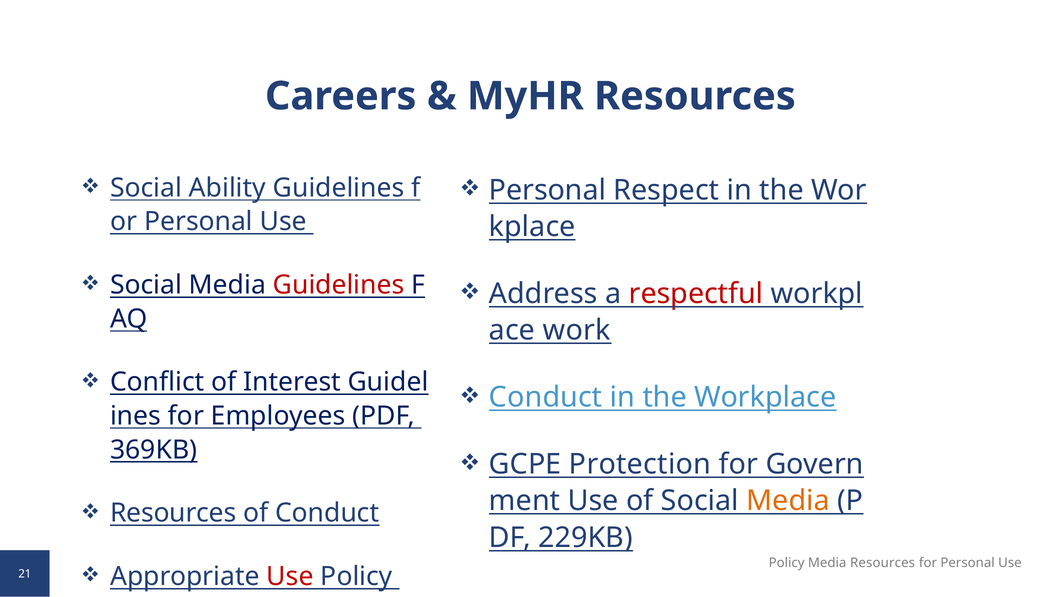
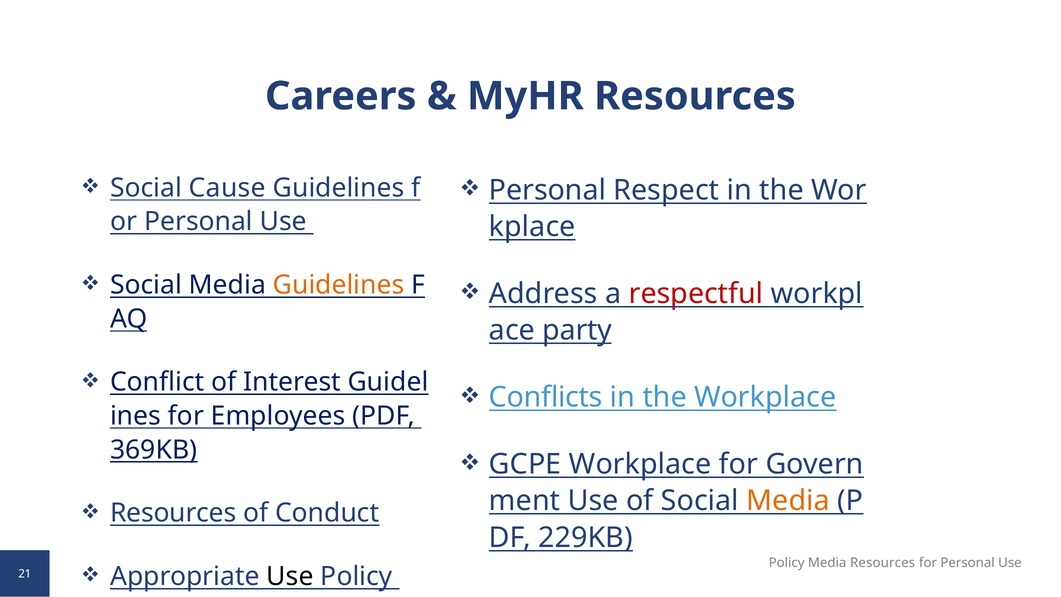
Ability: Ability -> Cause
Guidelines at (339, 285) colour: red -> orange
work: work -> party
Conduct at (546, 397): Conduct -> Conflicts
GCPE Protection: Protection -> Workplace
Use at (290, 576) colour: red -> black
